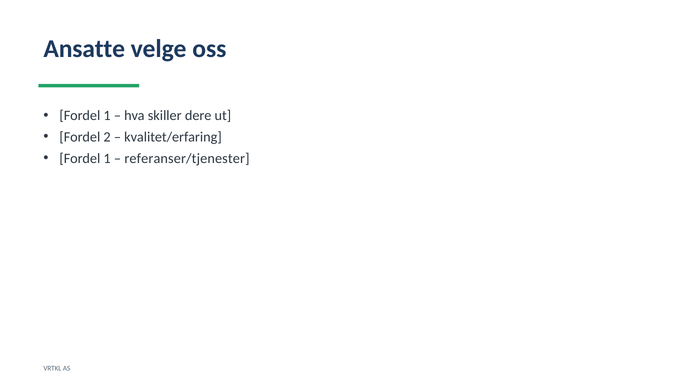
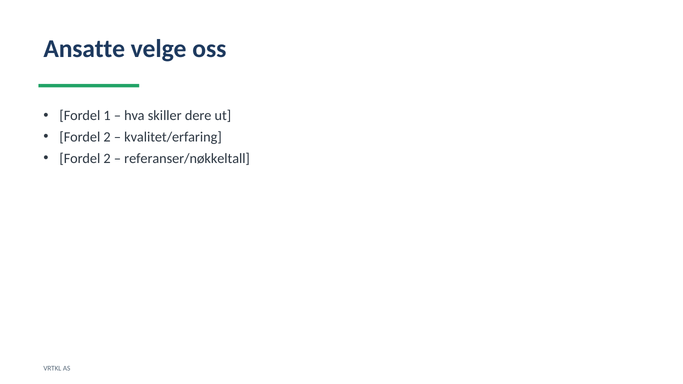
1 at (107, 158): 1 -> 2
referanser/tjenester: referanser/tjenester -> referanser/nøkkeltall
